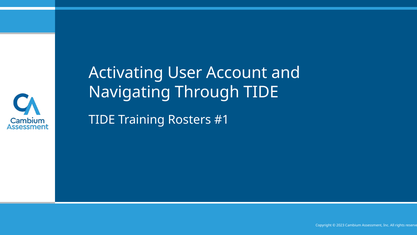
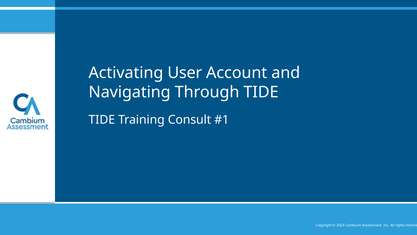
Rosters: Rosters -> Consult
